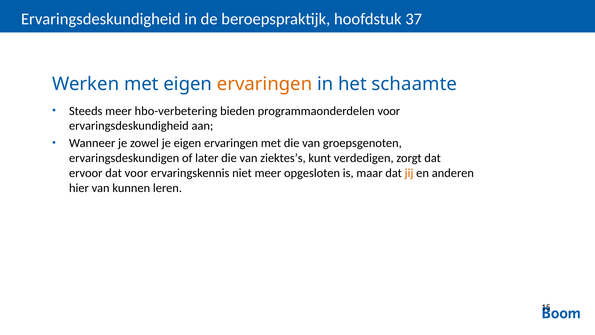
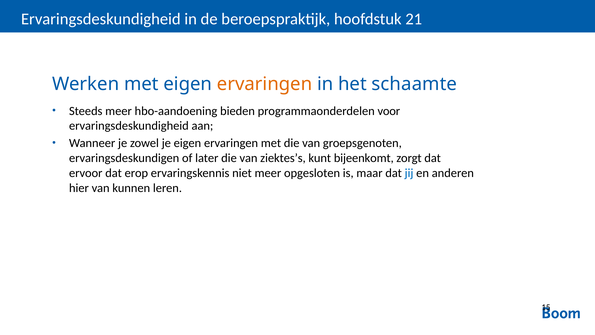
37: 37 -> 21
hbo-verbetering: hbo-verbetering -> hbo-aandoening
verdedigen: verdedigen -> bijeenkomt
dat voor: voor -> erop
jij colour: orange -> blue
